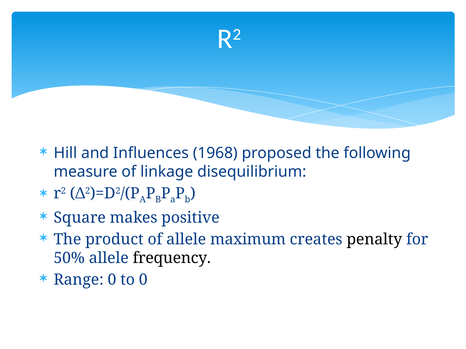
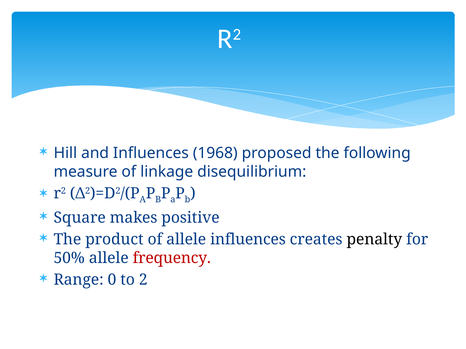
allele maximum: maximum -> influences
frequency colour: black -> red
to 0: 0 -> 2
